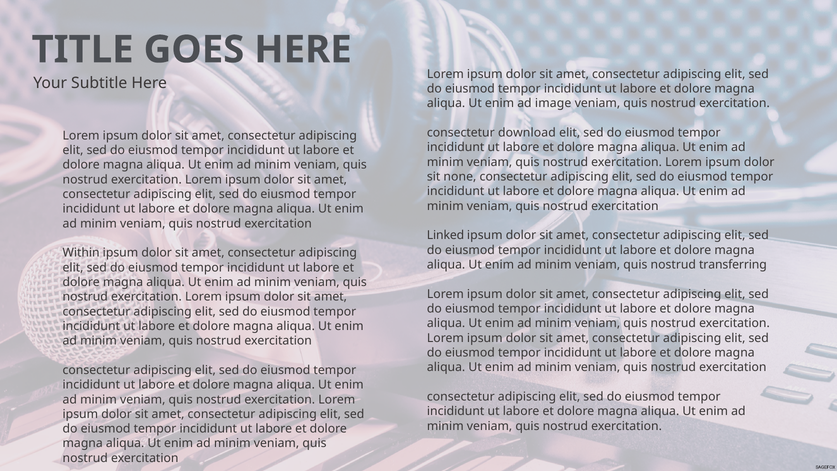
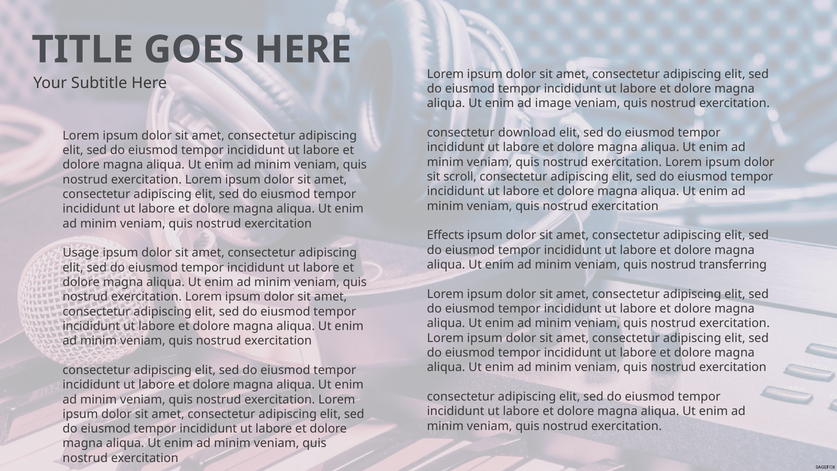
none: none -> scroll
Linked: Linked -> Effects
Within: Within -> Usage
